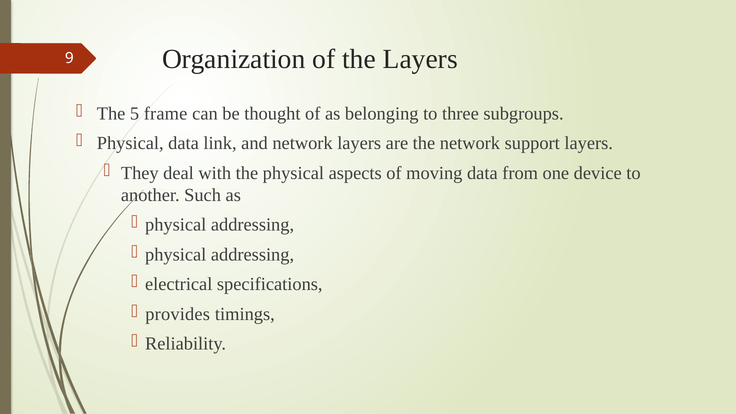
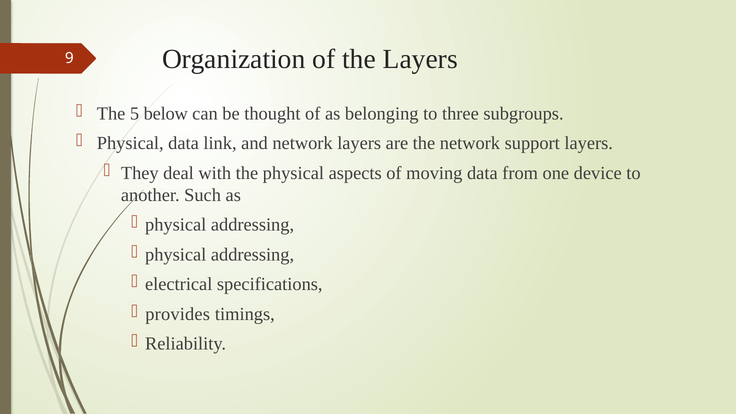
frame: frame -> below
